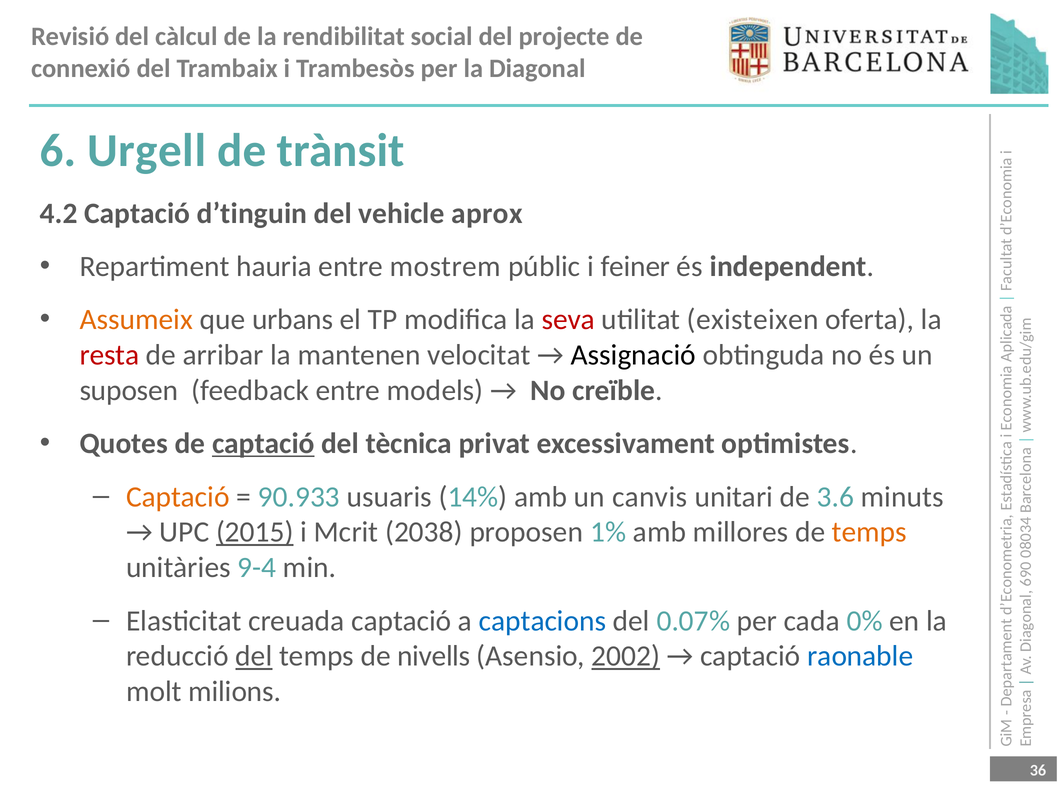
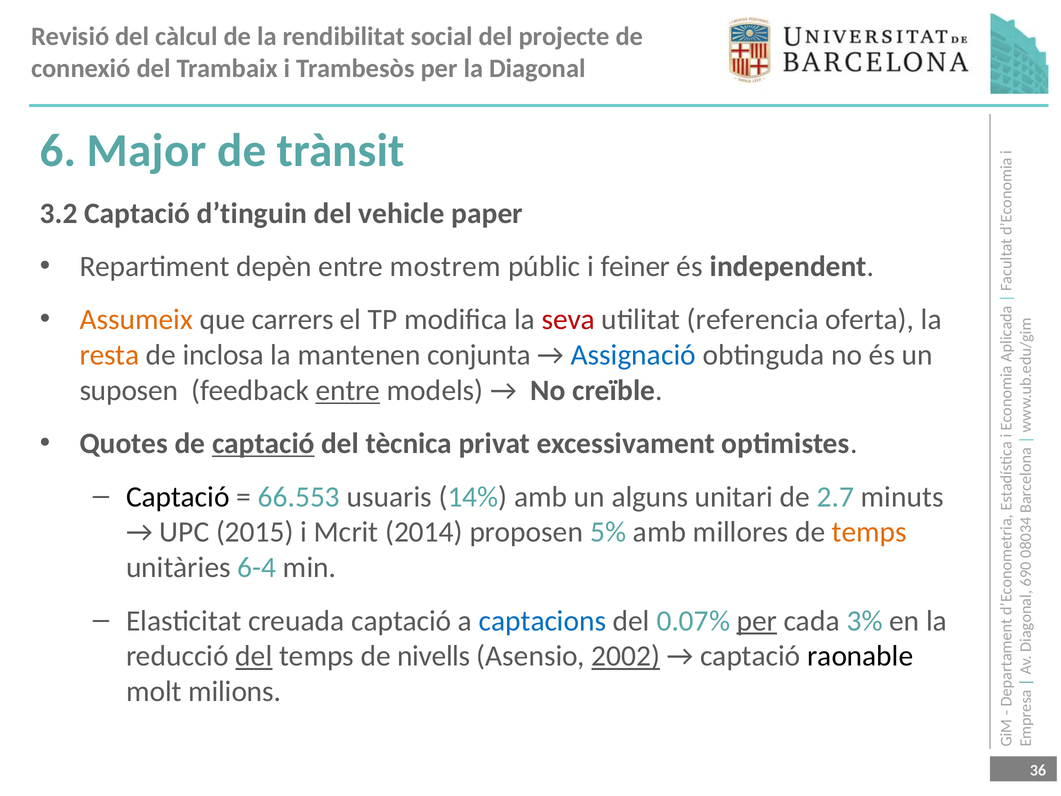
Urgell: Urgell -> Major
4.2: 4.2 -> 3.2
aprox: aprox -> paper
hauria: hauria -> depèn
urbans: urbans -> carrers
existeixen: existeixen -> referencia
resta colour: red -> orange
arribar: arribar -> inclosa
velocitat: velocitat -> conjunta
Assignació colour: black -> blue
entre at (348, 390) underline: none -> present
Captació at (178, 497) colour: orange -> black
90.933: 90.933 -> 66.553
canvis: canvis -> alguns
3.6: 3.6 -> 2.7
2015 underline: present -> none
2038: 2038 -> 2014
1%: 1% -> 5%
9-4: 9-4 -> 6-4
per at (757, 621) underline: none -> present
0%: 0% -> 3%
raonable colour: blue -> black
